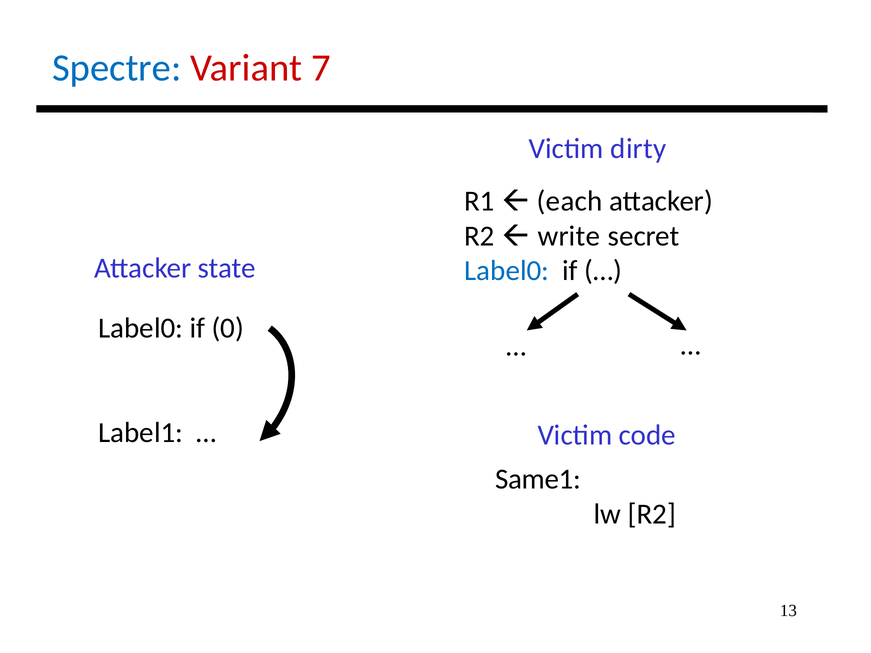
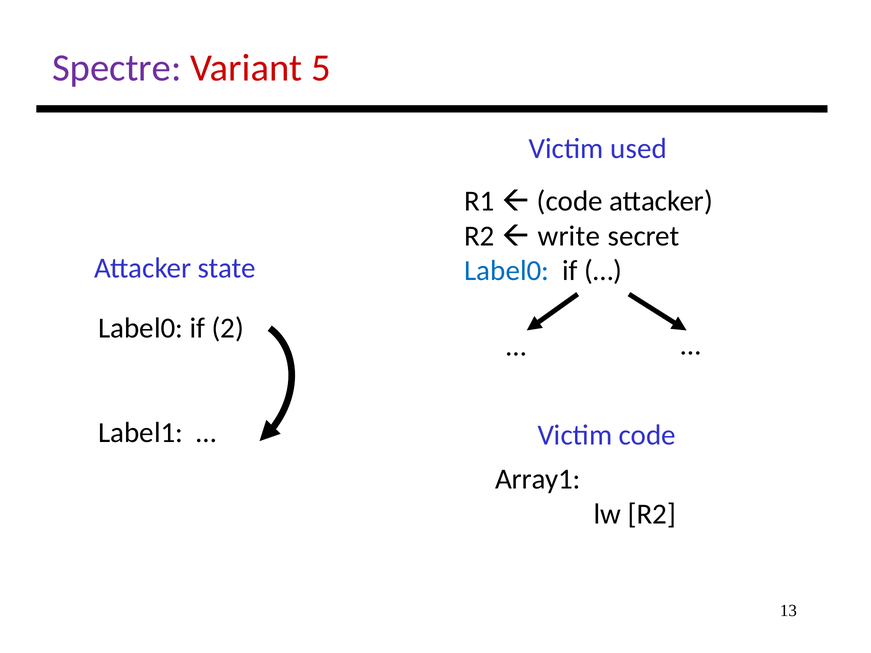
Spectre colour: blue -> purple
7: 7 -> 5
dirty: dirty -> used
each at (570, 201): each -> code
0: 0 -> 2
Same1: Same1 -> Array1
